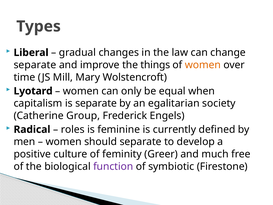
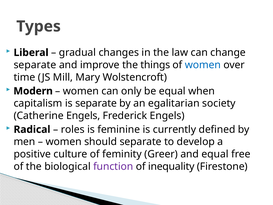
women at (203, 65) colour: orange -> blue
Lyotard: Lyotard -> Modern
Catherine Group: Group -> Engels
and much: much -> equal
symbiotic: symbiotic -> inequality
